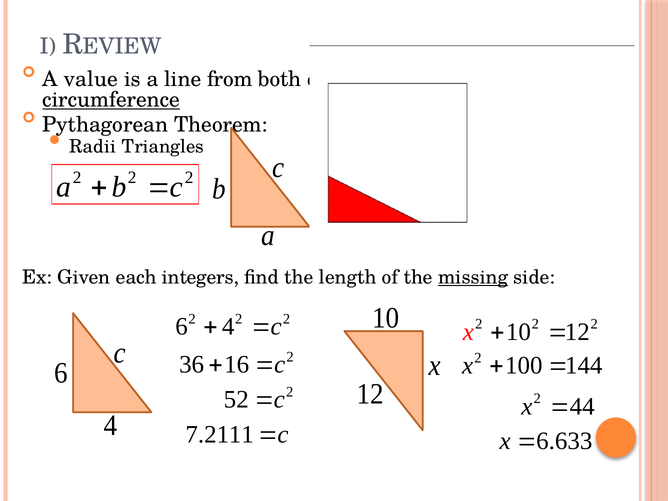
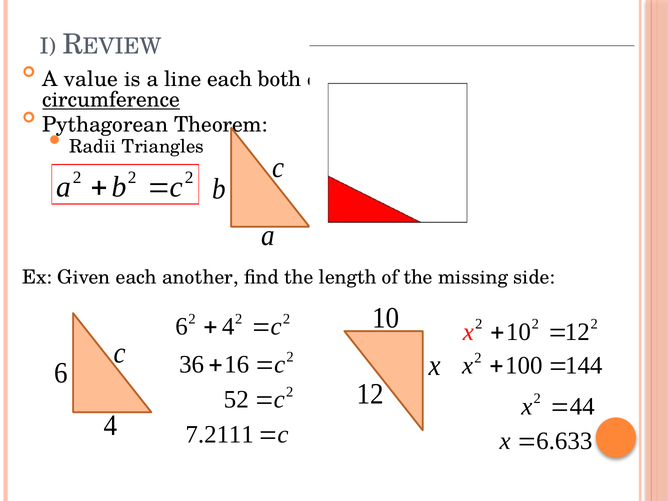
line from: from -> each
integers: integers -> another
missing underline: present -> none
